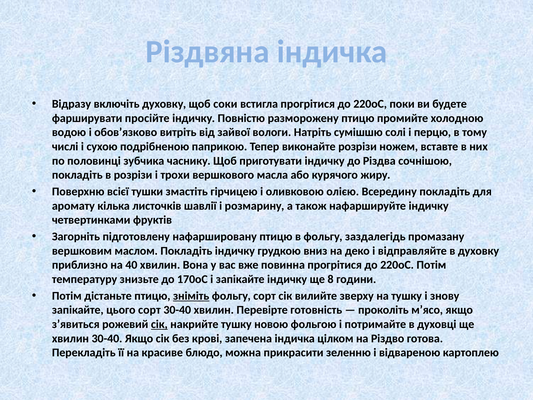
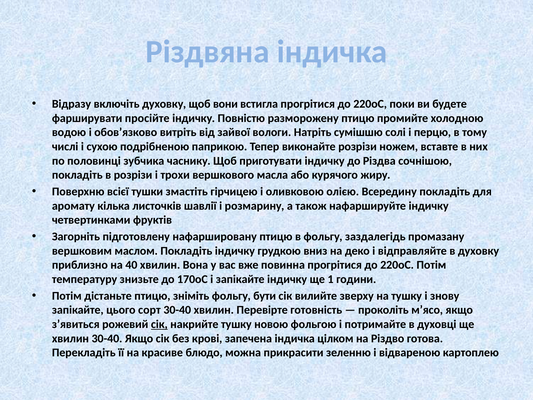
соки: соки -> вони
8: 8 -> 1
зніміть underline: present -> none
фольгу сорт: сорт -> бути
